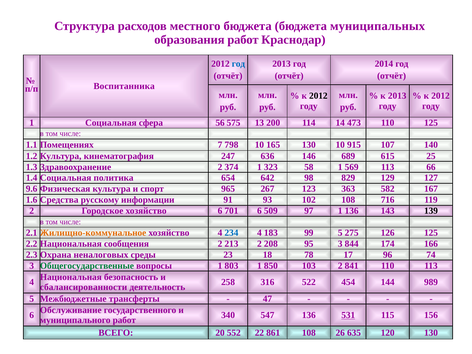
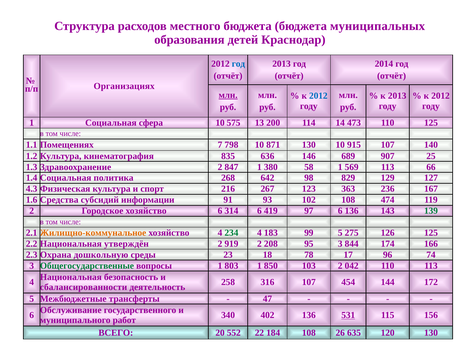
образования работ: работ -> детей
Воспитанника: Воспитанника -> Организациях
млн at (228, 95) underline: none -> present
2012 at (318, 96) colour: black -> blue
сфера 56: 56 -> 10
165: 165 -> 871
247: 247 -> 835
615: 615 -> 907
374: 374 -> 847
323: 323 -> 380
654: 654 -> 268
9.6: 9.6 -> 4.3
965: 965 -> 216
582: 582 -> 236
русскому: русскому -> субсидий
716: 716 -> 474
701: 701 -> 314
509: 509 -> 419
97 1: 1 -> 6
139 colour: black -> green
234 colour: blue -> green
сообщения: сообщения -> утверждён
213: 213 -> 919
неналоговых: неналоговых -> дошкольную
841: 841 -> 042
316 522: 522 -> 107
989: 989 -> 172
547: 547 -> 402
861: 861 -> 184
